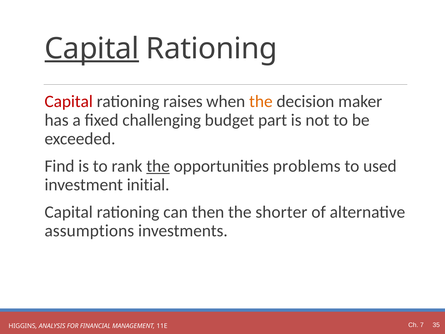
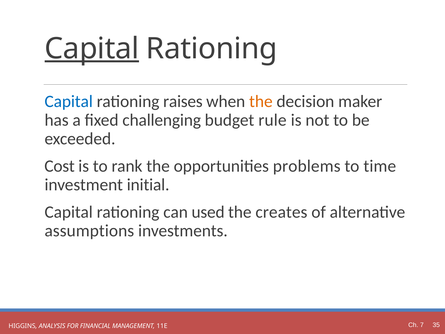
Capital at (69, 101) colour: red -> blue
part: part -> rule
Find: Find -> Cost
the at (158, 166) underline: present -> none
used: used -> time
then: then -> used
shorter: shorter -> creates
